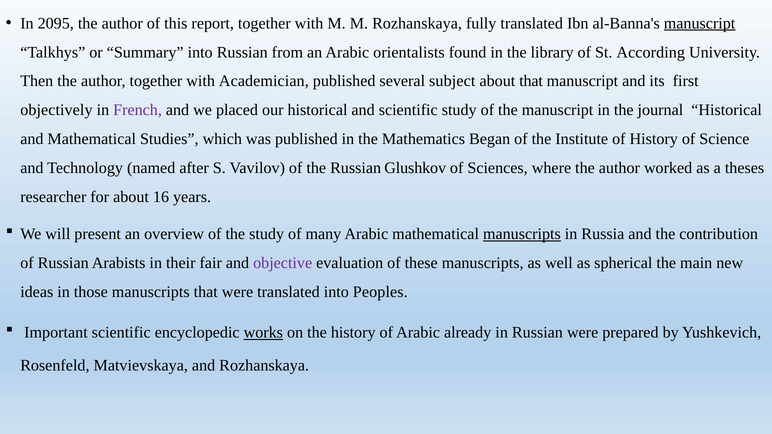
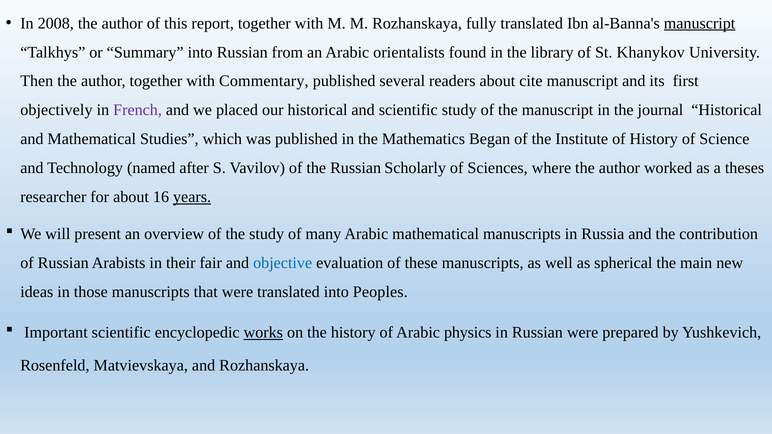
2095: 2095 -> 2008
According: According -> Khanykov
Academician: Academician -> Commentary
subject: subject -> readers
about that: that -> cite
Glushkov: Glushkov -> Scholarly
years underline: none -> present
manuscripts at (522, 234) underline: present -> none
objective colour: purple -> blue
already: already -> physics
